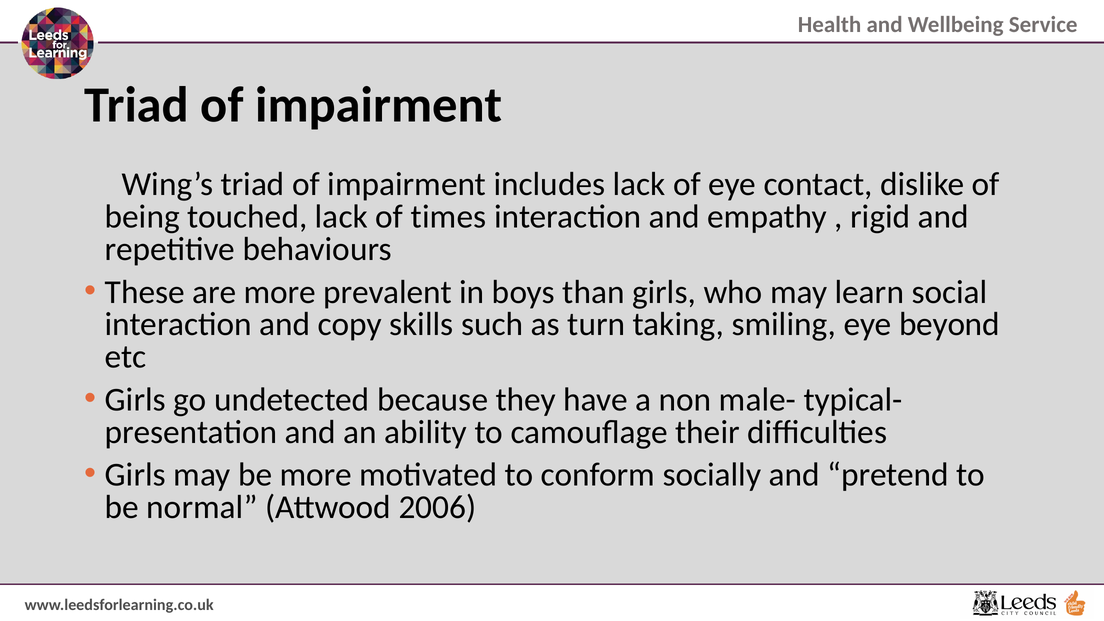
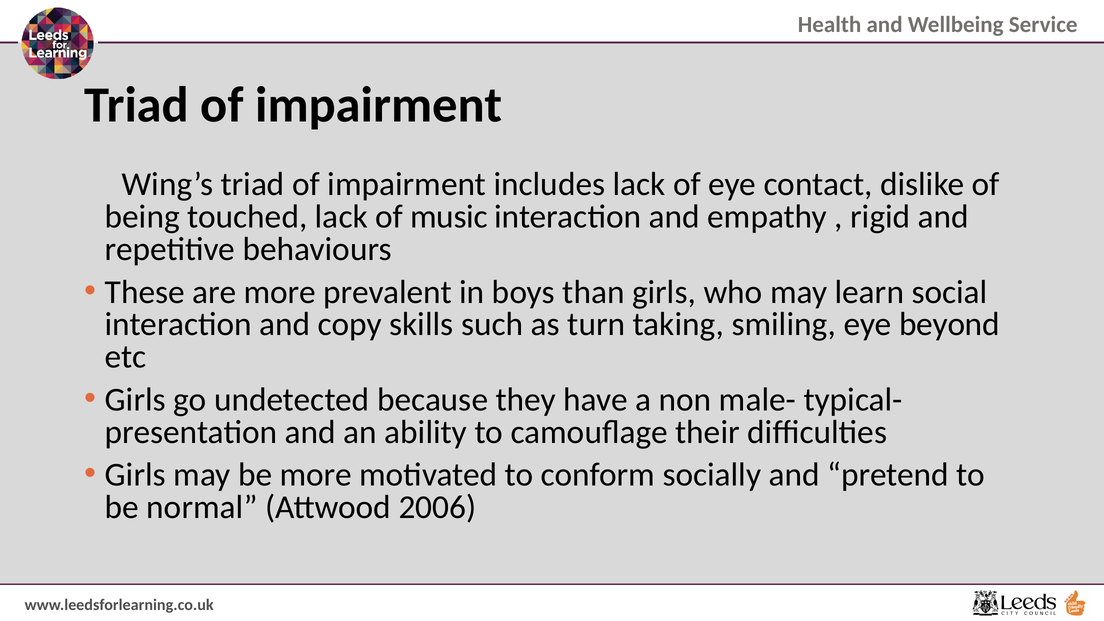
times: times -> music
